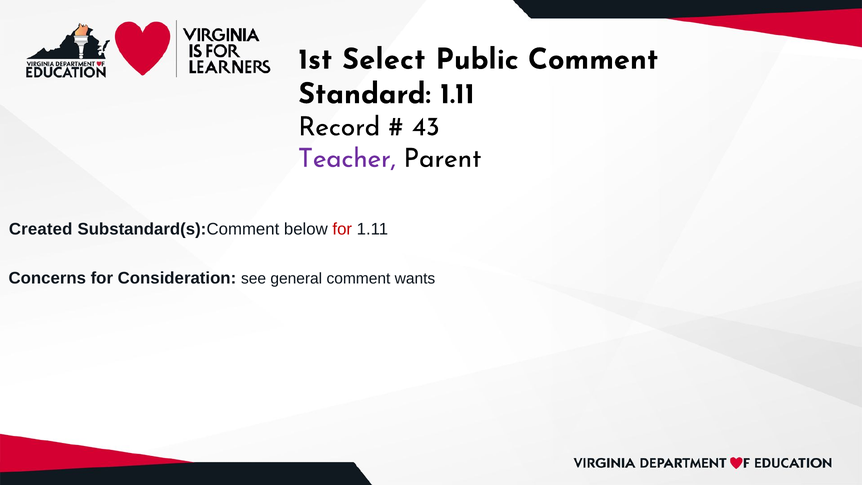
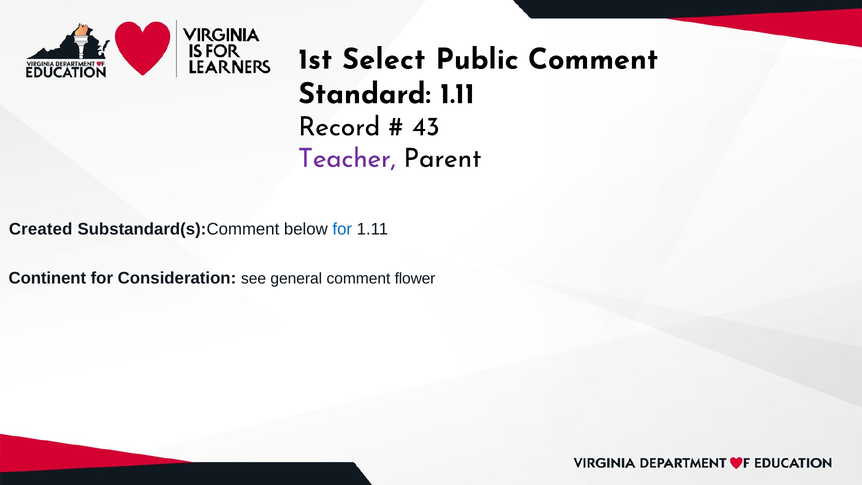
for at (342, 229) colour: red -> blue
Concerns: Concerns -> Continent
wants: wants -> flower
